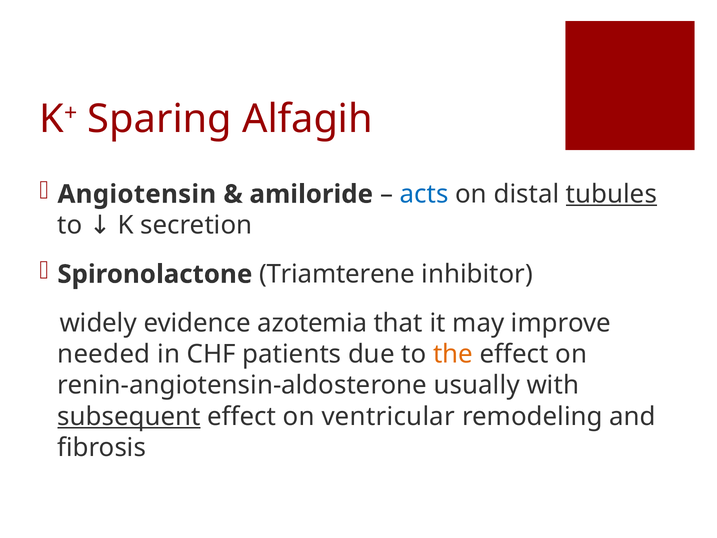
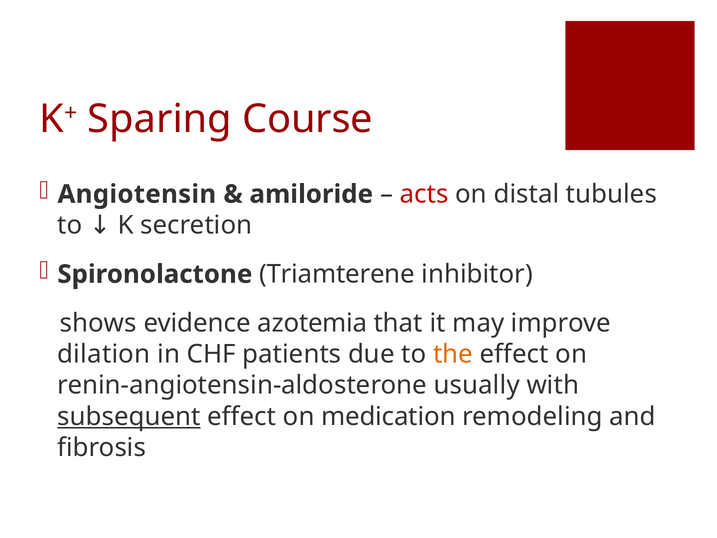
Alfagih: Alfagih -> Course
acts colour: blue -> red
tubules underline: present -> none
widely: widely -> shows
needed: needed -> dilation
ventricular: ventricular -> medication
